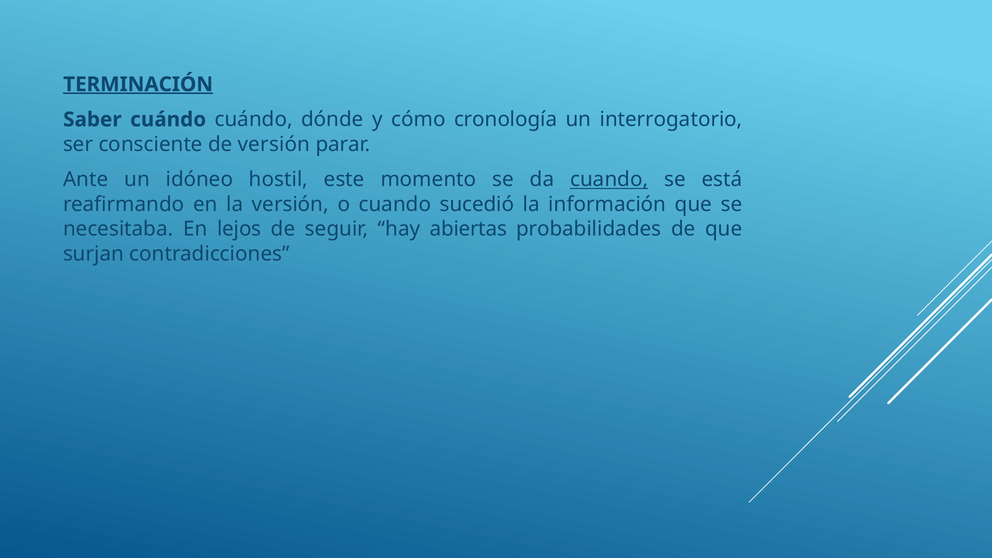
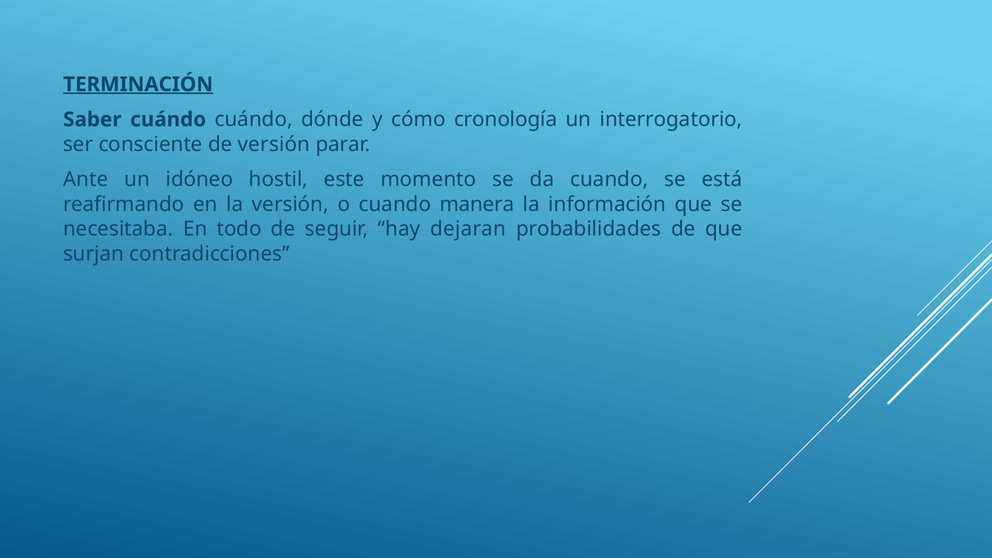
cuando at (609, 179) underline: present -> none
sucedió: sucedió -> manera
lejos: lejos -> todo
abiertas: abiertas -> dejaran
